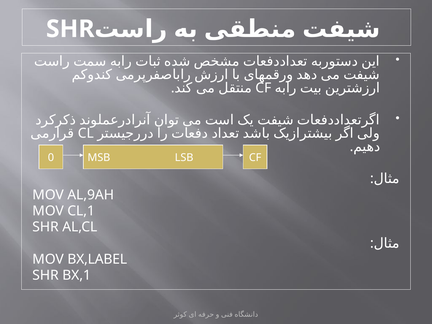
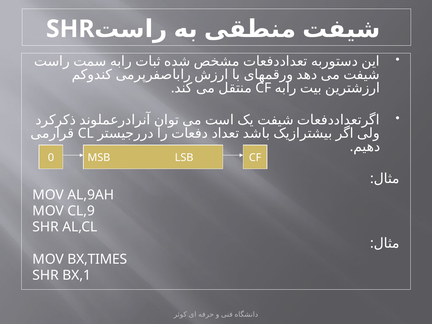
CL,1: CL,1 -> CL,9
BX,LABEL: BX,LABEL -> BX,TIMES
